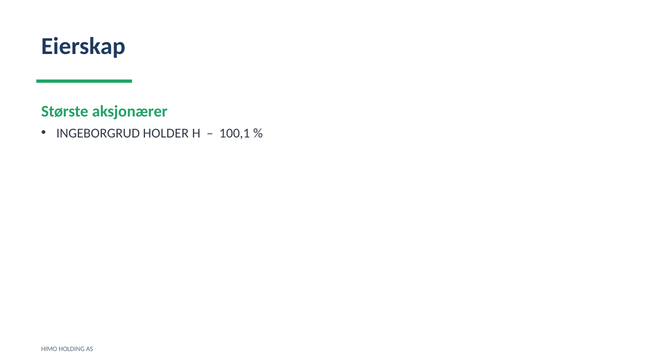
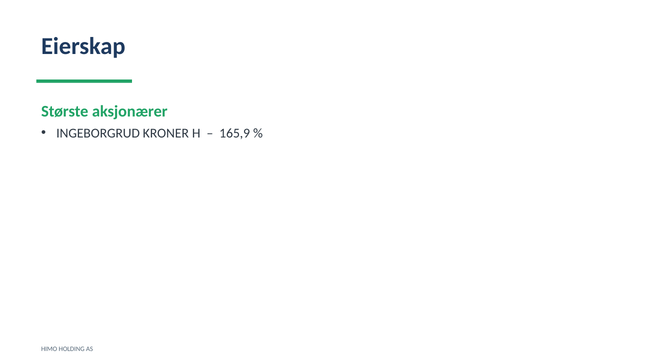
HOLDER: HOLDER -> KRONER
100,1: 100,1 -> 165,9
